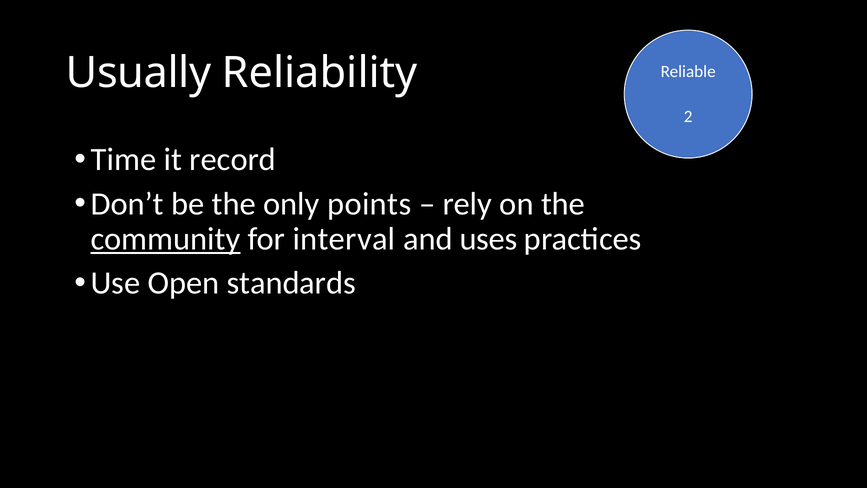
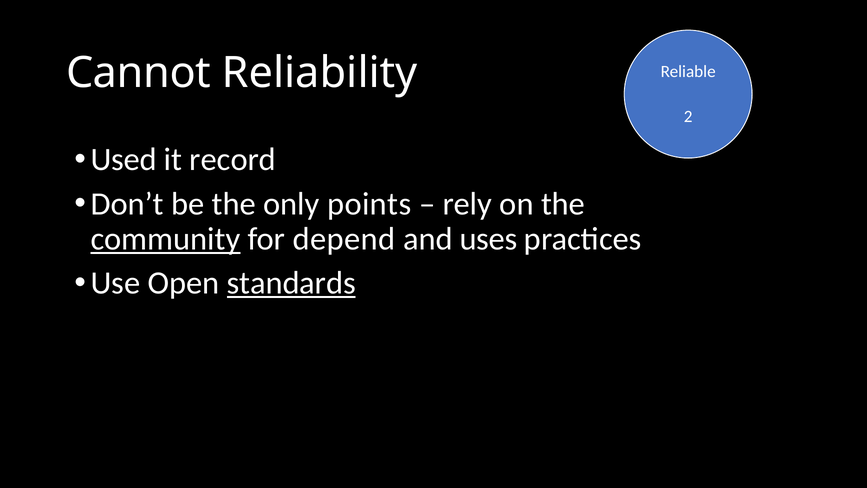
Usually: Usually -> Cannot
Time: Time -> Used
interval: interval -> depend
standards underline: none -> present
